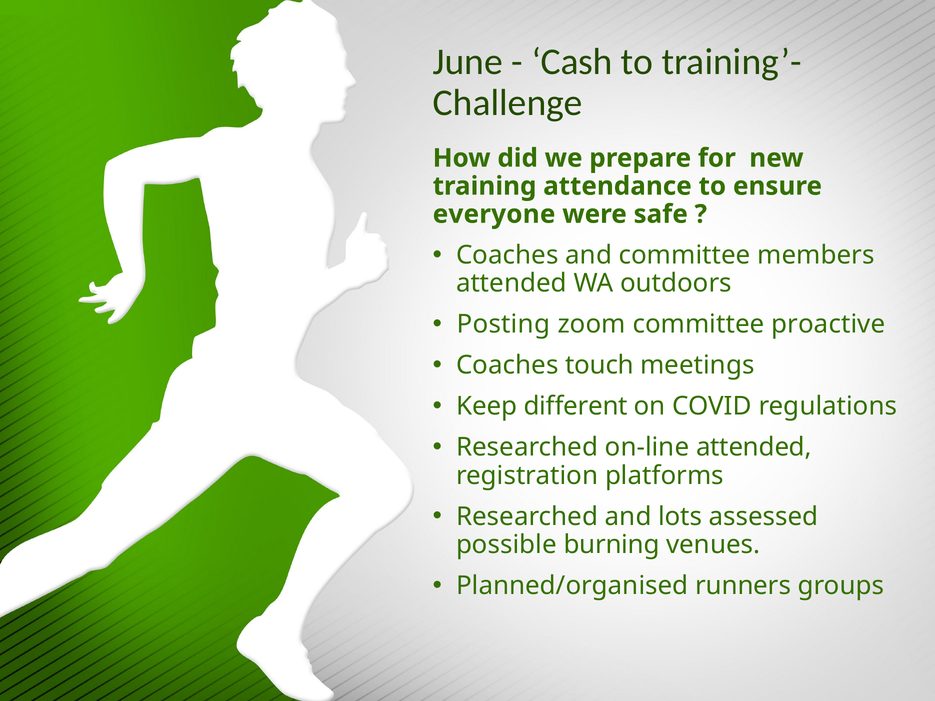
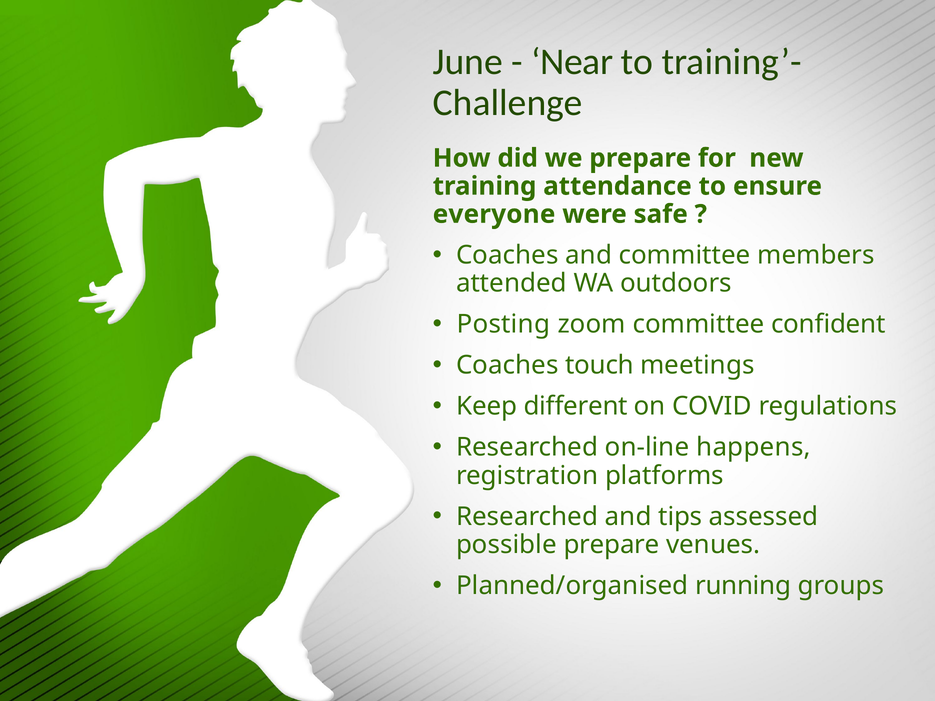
Cash: Cash -> Near
proactive: proactive -> confident
on-line attended: attended -> happens
lots: lots -> tips
possible burning: burning -> prepare
runners: runners -> running
